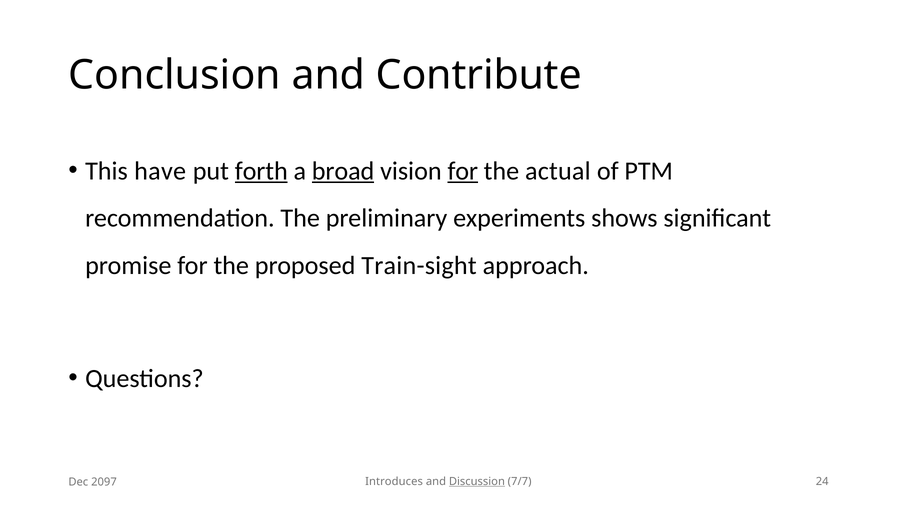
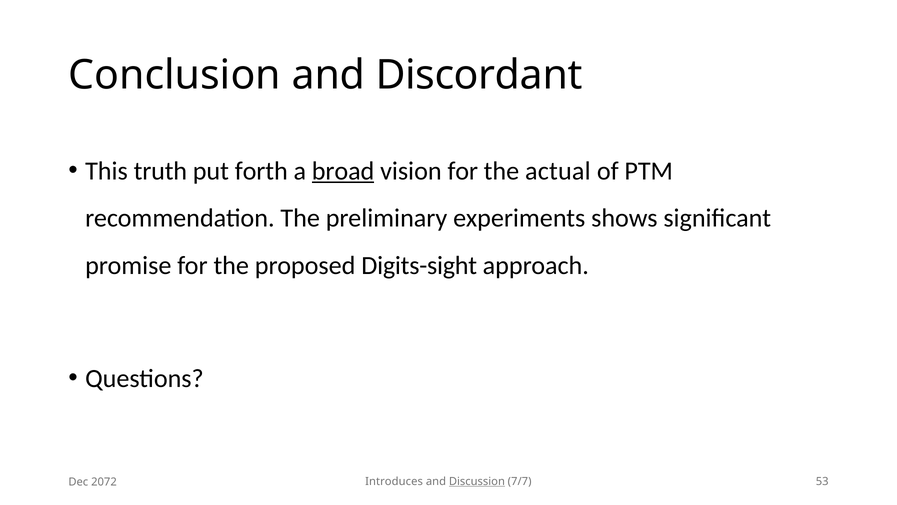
Contribute: Contribute -> Discordant
have: have -> truth
forth underline: present -> none
for at (463, 171) underline: present -> none
Train-sight: Train-sight -> Digits-sight
24: 24 -> 53
2097: 2097 -> 2072
